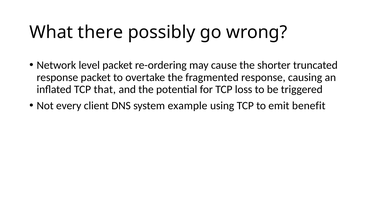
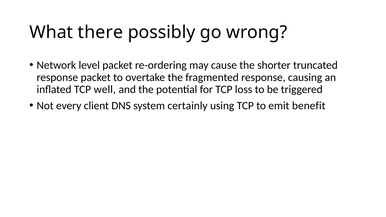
that: that -> well
example: example -> certainly
